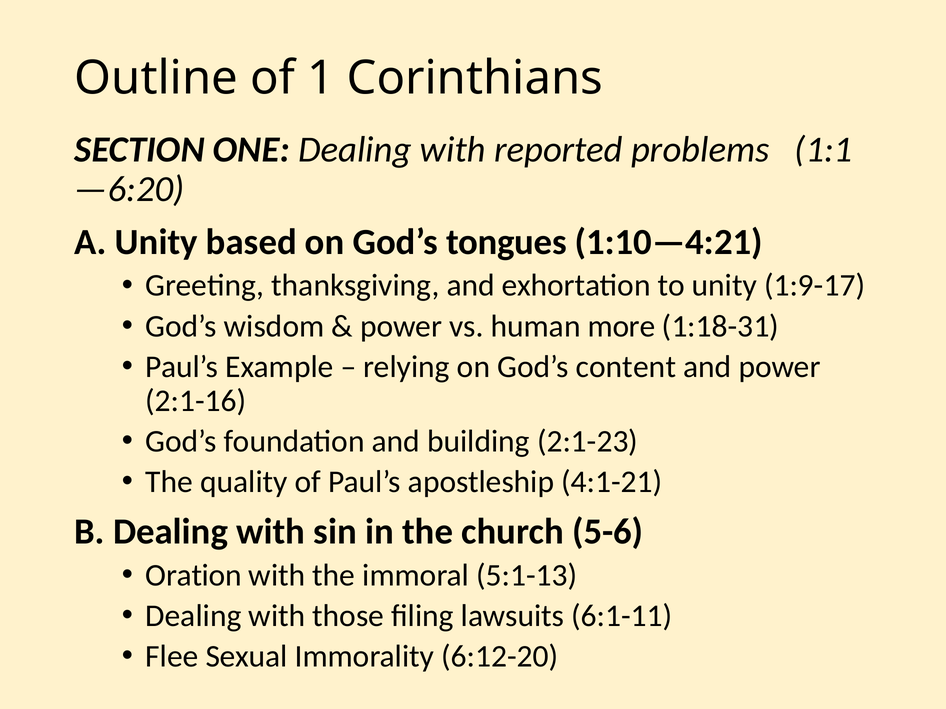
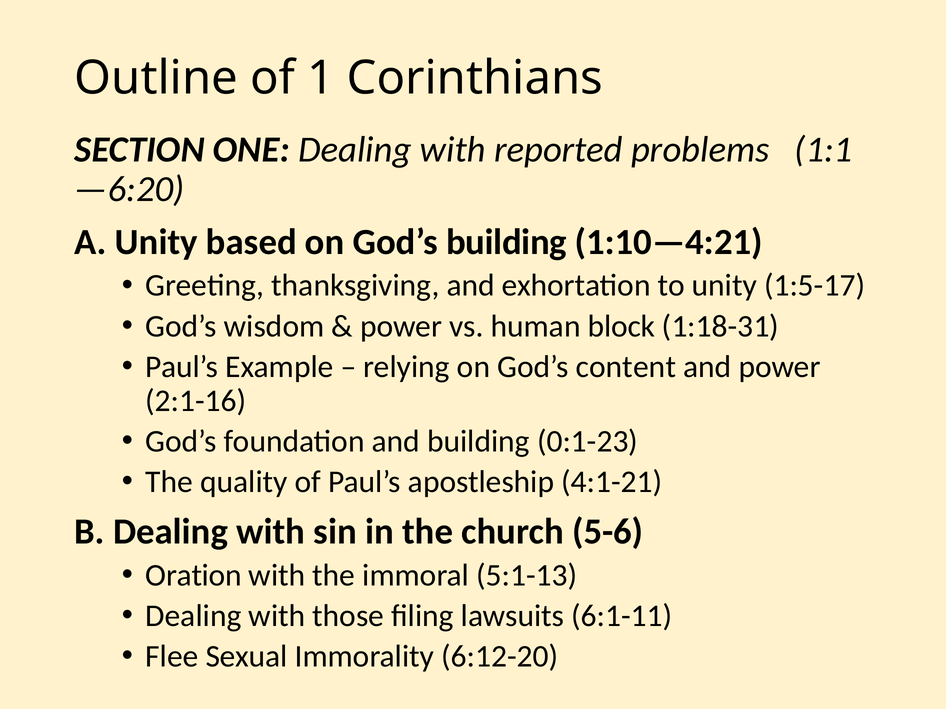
God’s tongues: tongues -> building
1:9-17: 1:9-17 -> 1:5-17
more: more -> block
2:1-23: 2:1-23 -> 0:1-23
